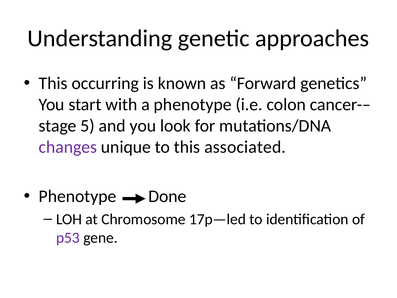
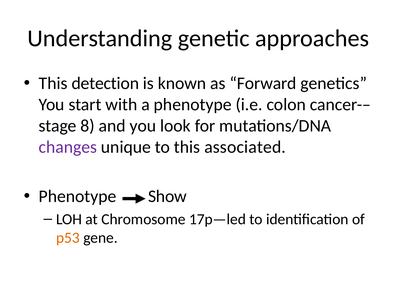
occurring: occurring -> detection
5: 5 -> 8
Done: Done -> Show
p53 colour: purple -> orange
